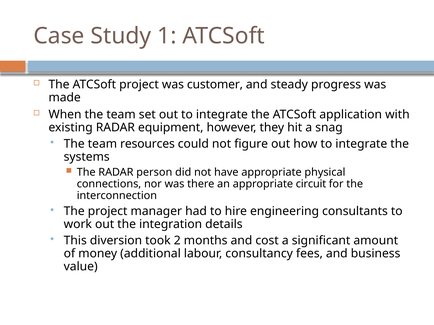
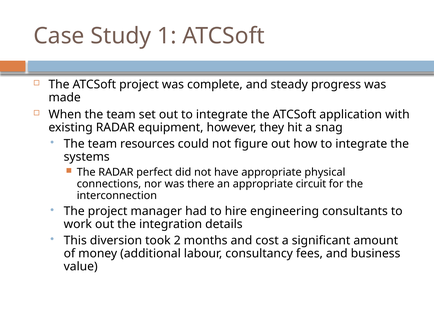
customer: customer -> complete
person: person -> perfect
